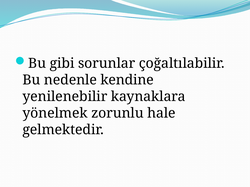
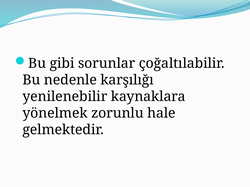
kendine: kendine -> karşılığı
